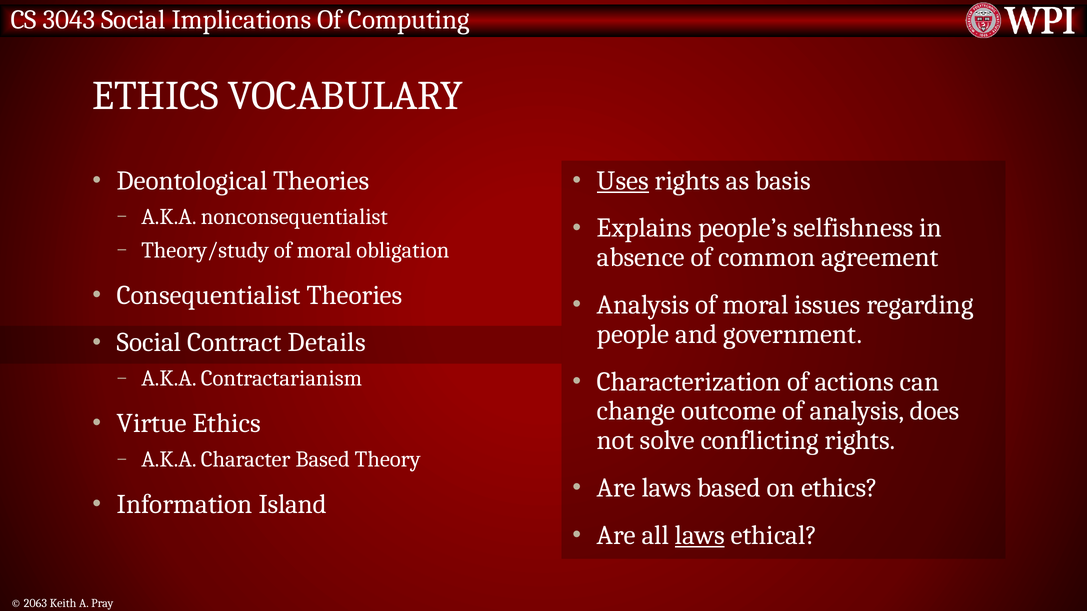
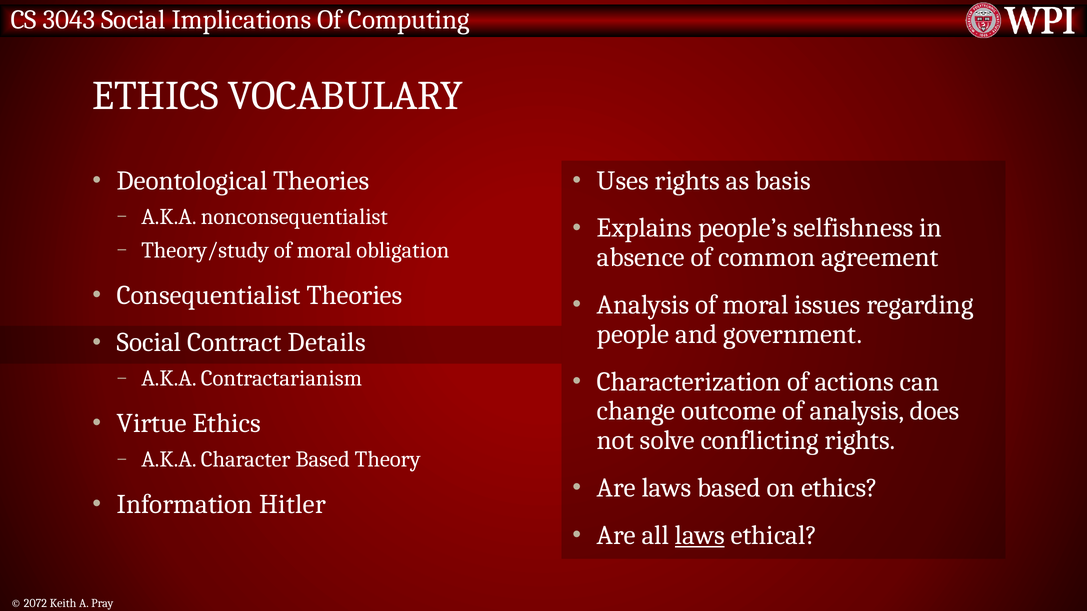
Uses underline: present -> none
Island: Island -> Hitler
2063: 2063 -> 2072
